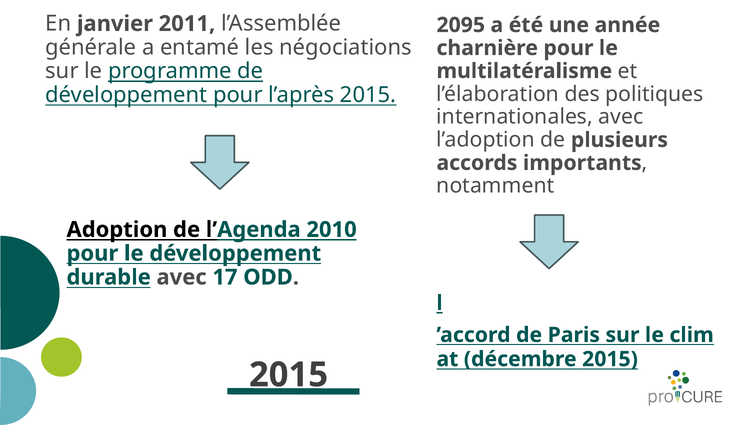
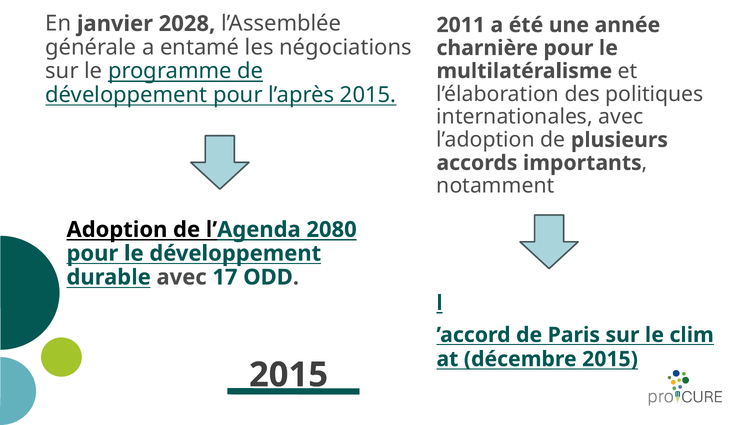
2011: 2011 -> 2028
2095: 2095 -> 2011
2010: 2010 -> 2080
